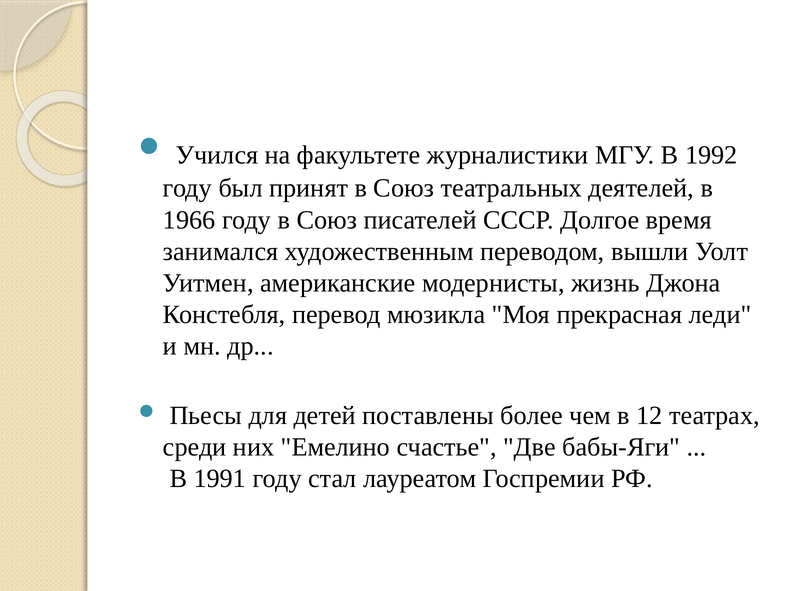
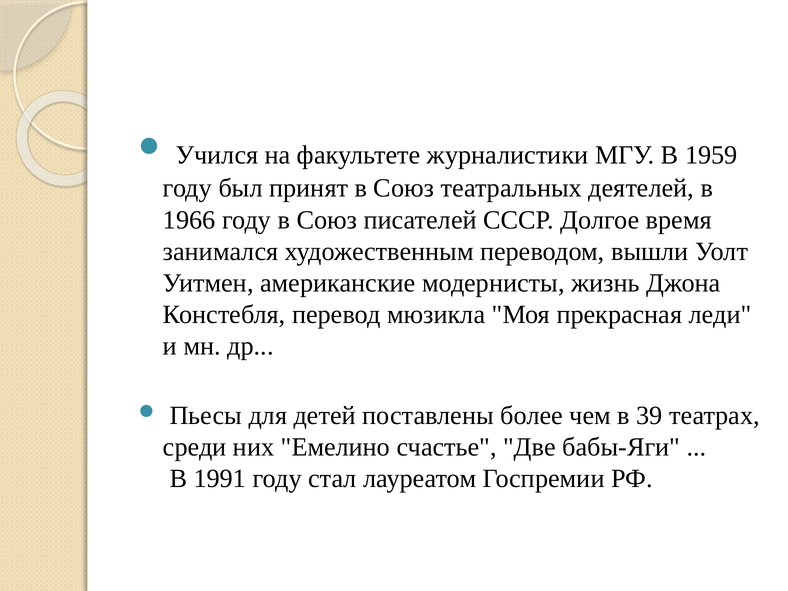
1992: 1992 -> 1959
12: 12 -> 39
